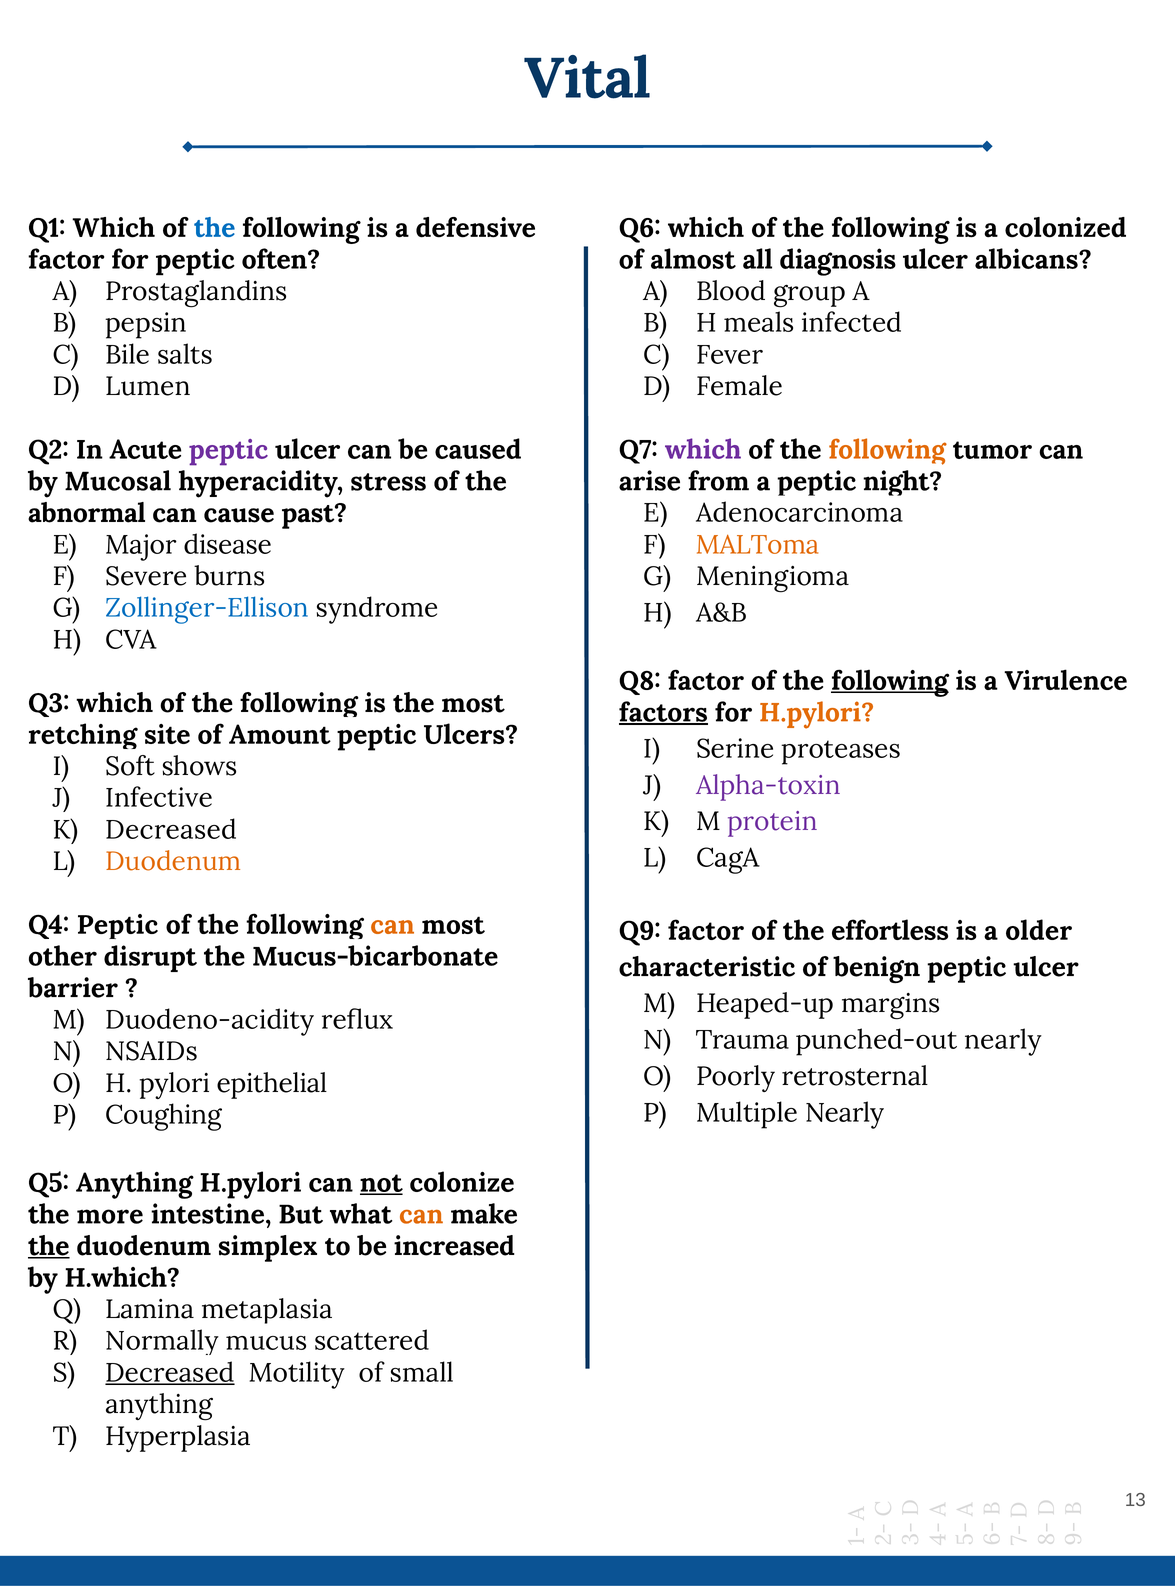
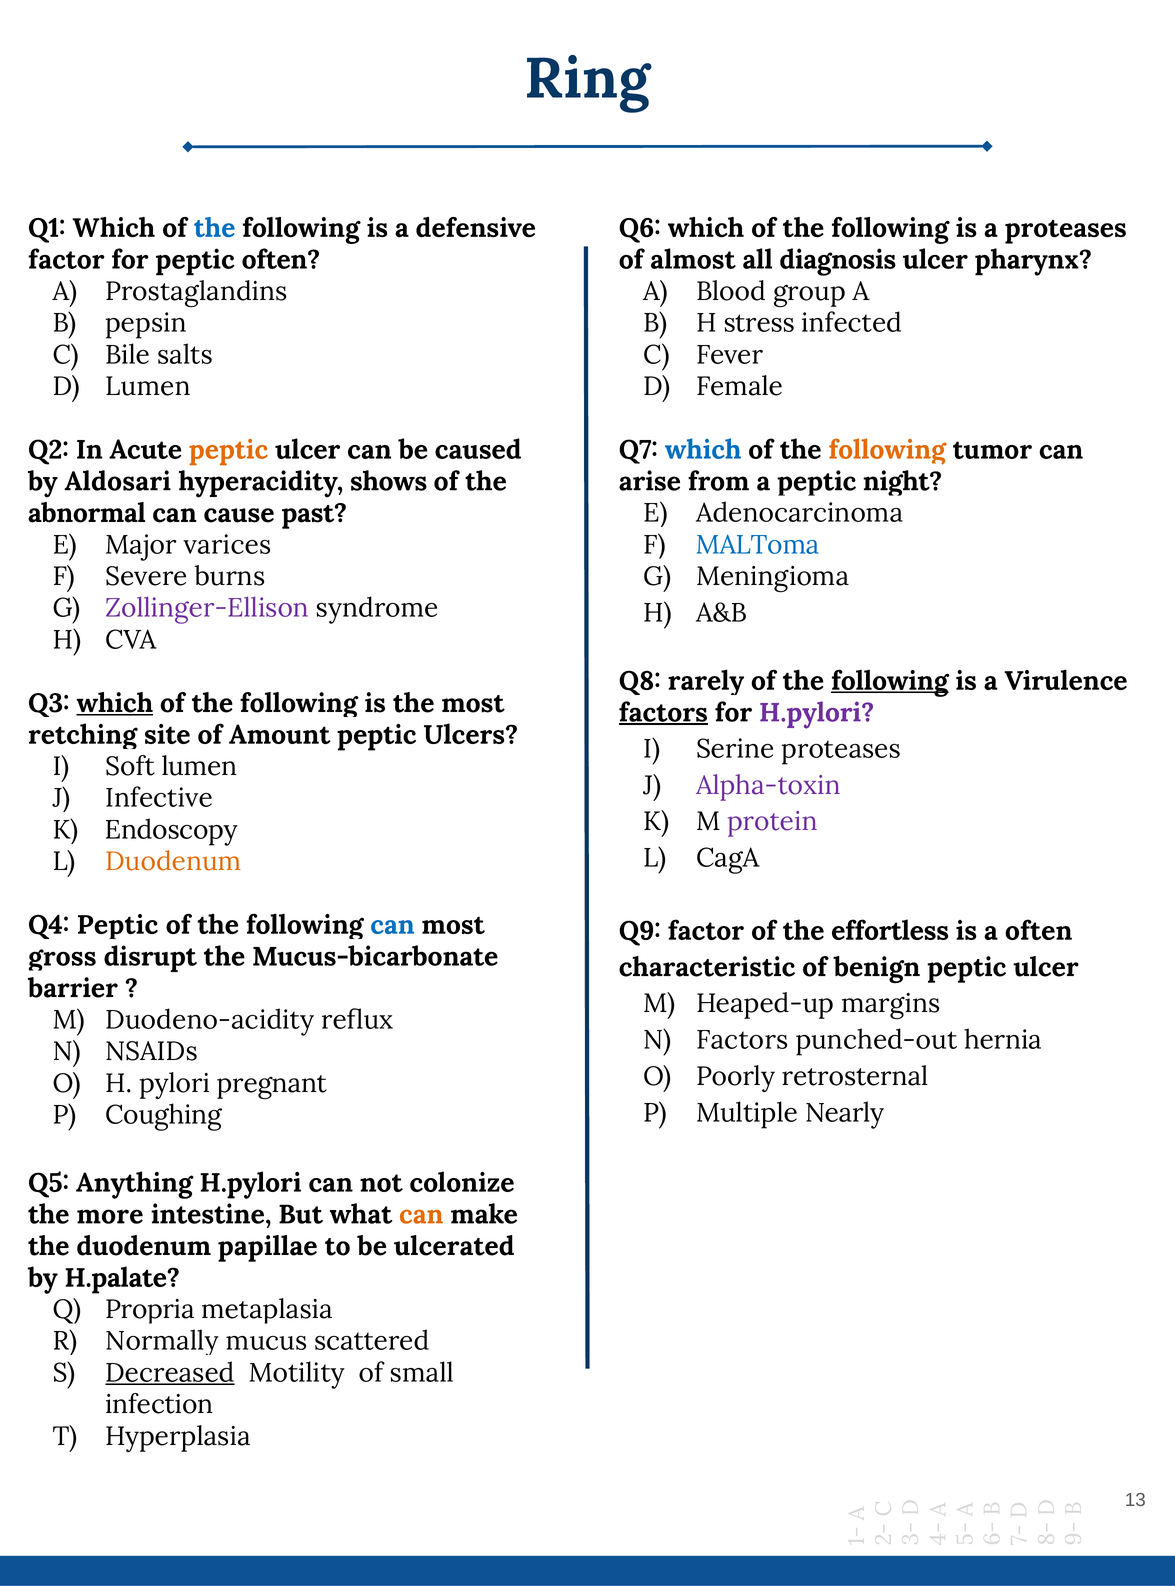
Vital: Vital -> Ring
a colonized: colonized -> proteases
albicans: albicans -> pharynx
meals: meals -> stress
peptic at (229, 450) colour: purple -> orange
which at (703, 450) colour: purple -> blue
Mucosal: Mucosal -> Aldosari
stress: stress -> shows
disease: disease -> varices
MALToma colour: orange -> blue
Zollinger-Ellison colour: blue -> purple
Q8 factor: factor -> rarely
which at (115, 703) underline: none -> present
H.pylori at (817, 713) colour: orange -> purple
Soft shows: shows -> lumen
Decreased at (171, 830): Decreased -> Endoscopy
can at (392, 925) colour: orange -> blue
a older: older -> often
other: other -> gross
Trauma at (742, 1040): Trauma -> Factors
punched-out nearly: nearly -> hernia
epithelial: epithelial -> pregnant
not underline: present -> none
the at (49, 1246) underline: present -> none
simplex: simplex -> papillae
increased: increased -> ulcerated
H.which: H.which -> H.palate
Lamina: Lamina -> Propria
anything at (159, 1404): anything -> infection
